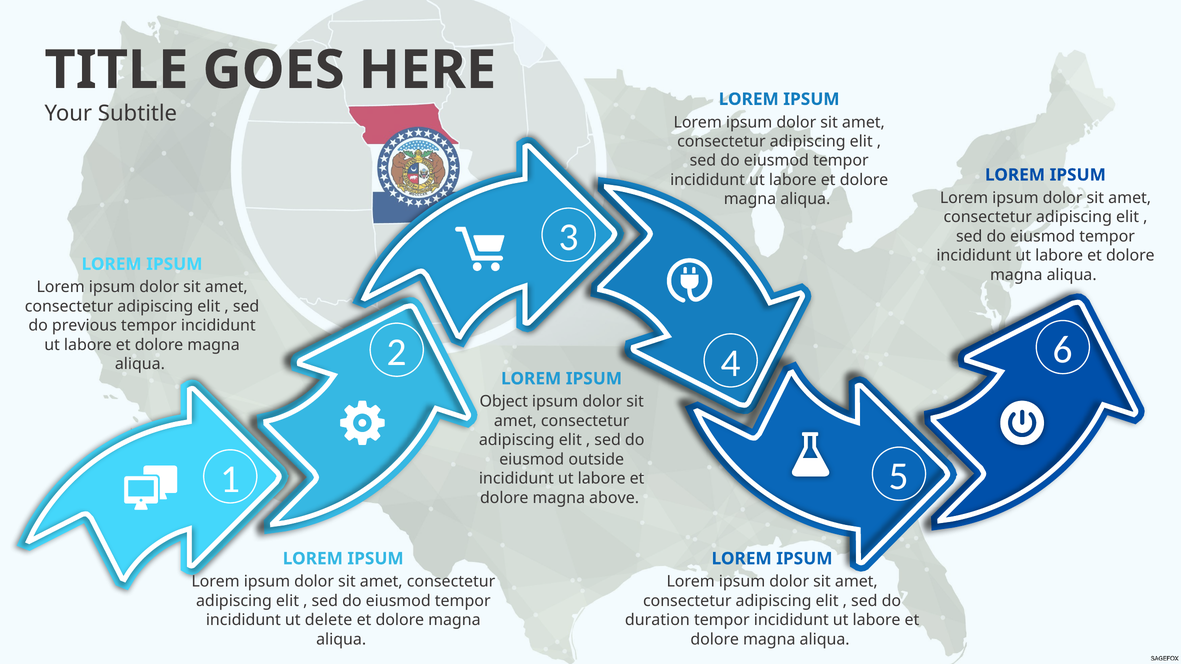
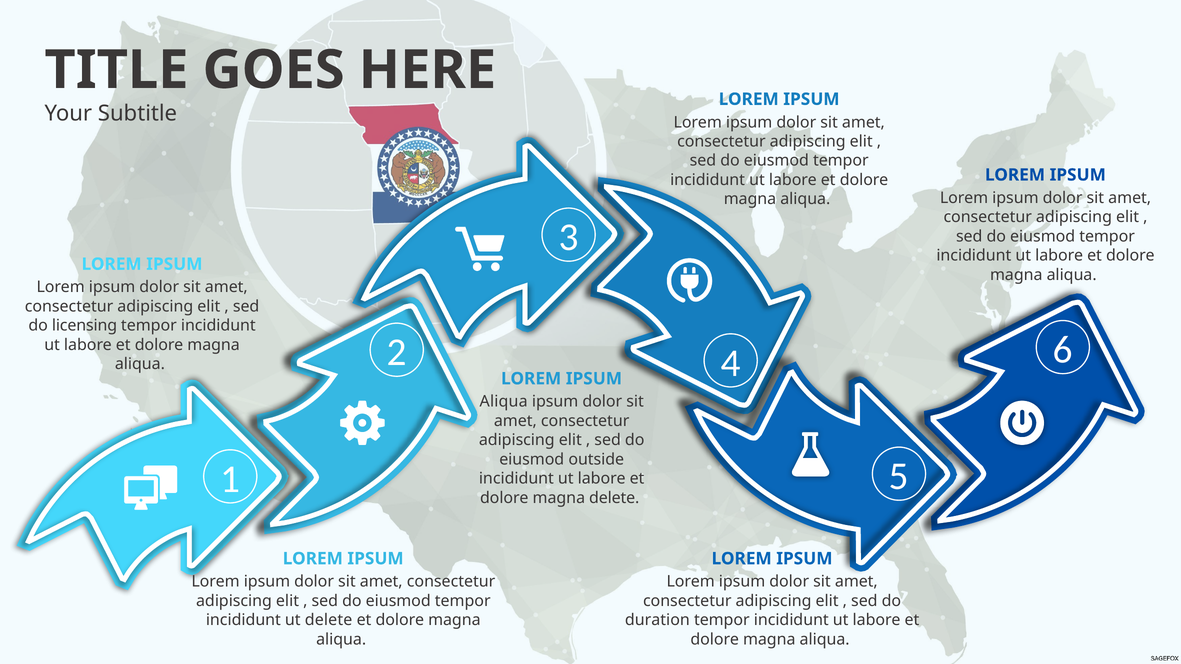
previous: previous -> licensing
Object at (504, 402): Object -> Aliqua
magna above: above -> delete
